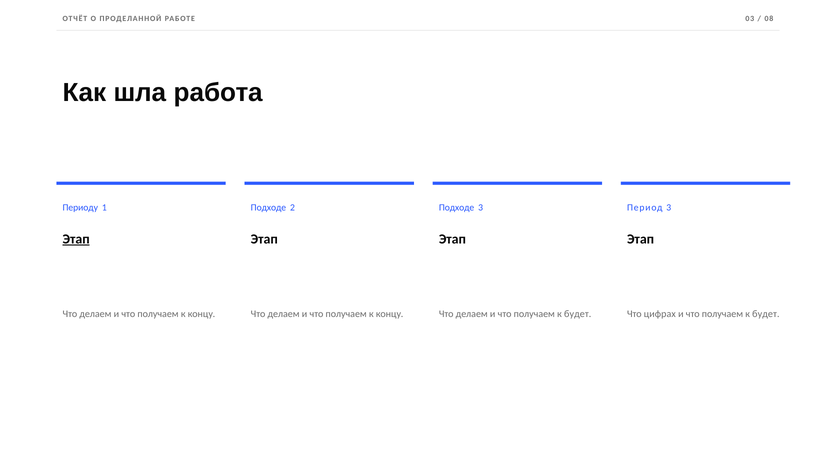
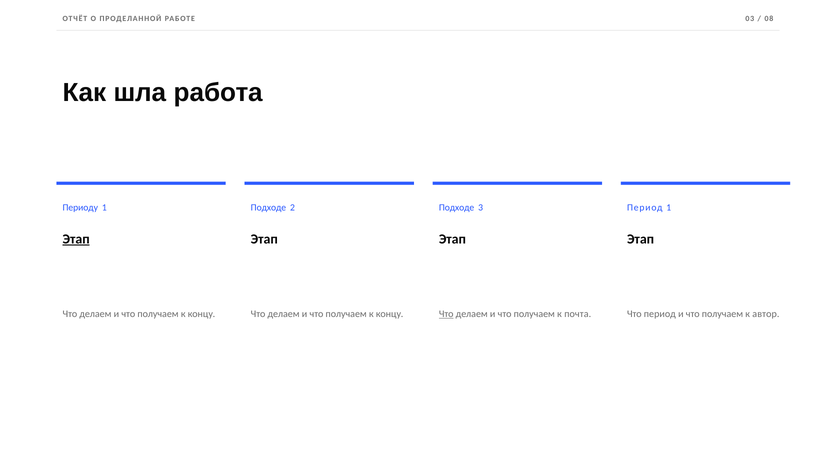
Период 3: 3 -> 1
Что at (446, 314) underline: none -> present
будет at (578, 314): будет -> почта
Что цифрах: цифрах -> период
будет at (766, 314): будет -> автор
